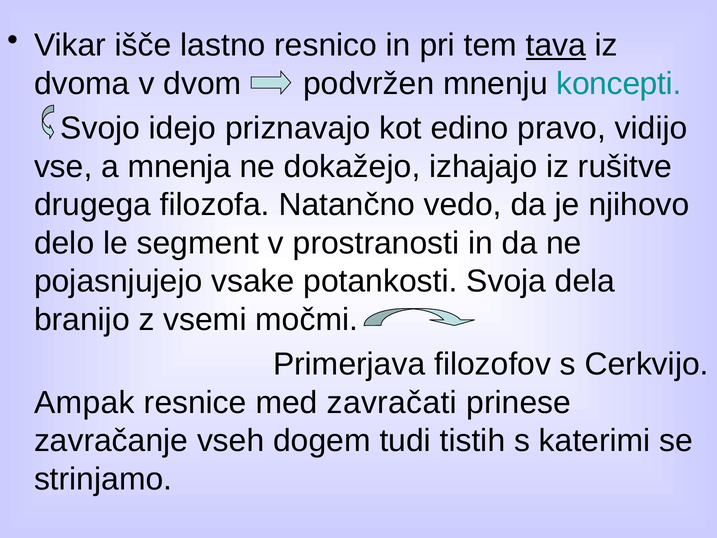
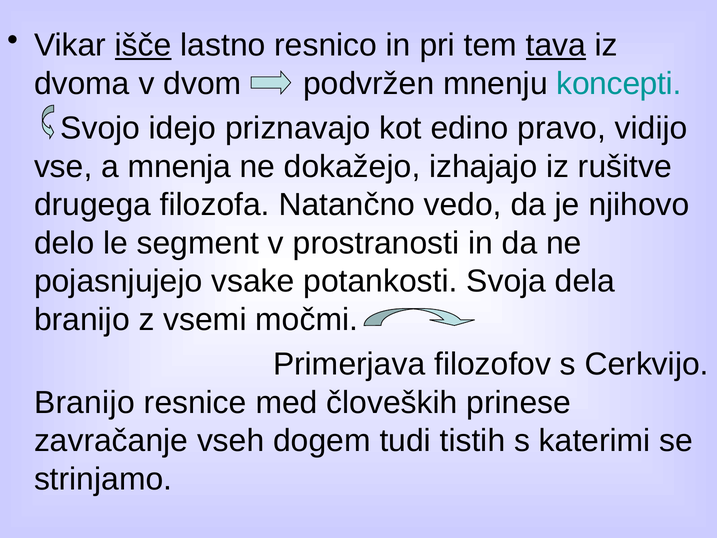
išče underline: none -> present
Ampak at (84, 402): Ampak -> Branijo
zavračati: zavračati -> človeških
